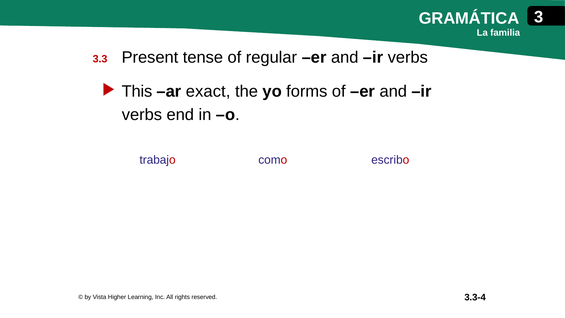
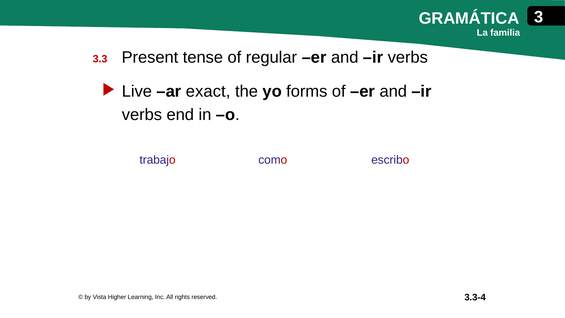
This: This -> Live
